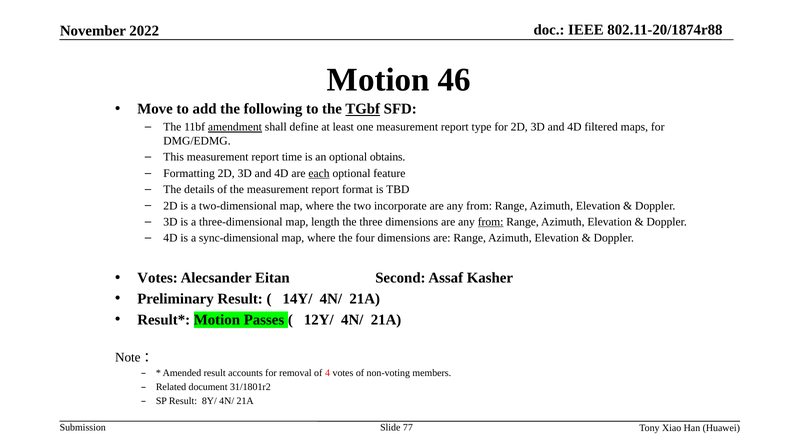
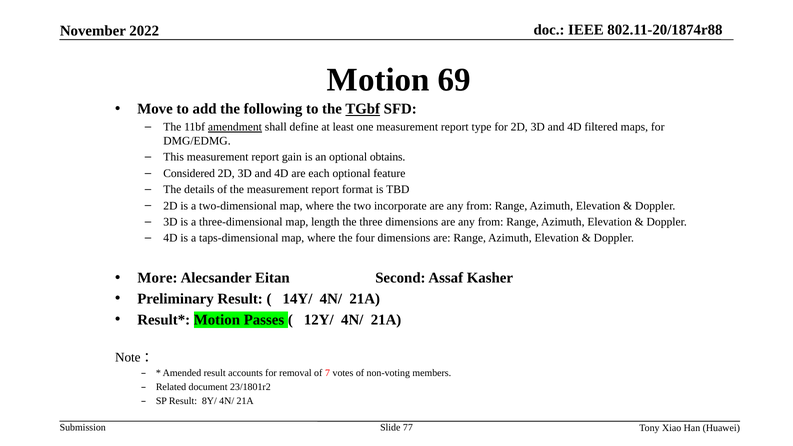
46: 46 -> 69
time: time -> gain
Formatting: Formatting -> Considered
each underline: present -> none
from at (491, 222) underline: present -> none
sync-dimensional: sync-dimensional -> taps-dimensional
Votes at (158, 278): Votes -> More
4: 4 -> 7
31/1801r2: 31/1801r2 -> 23/1801r2
